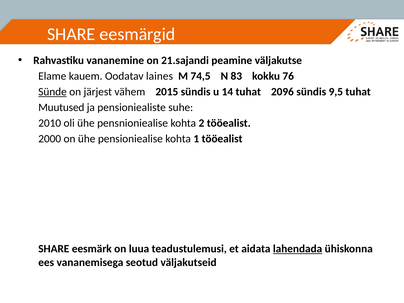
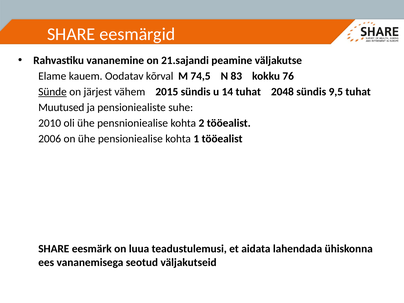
laines: laines -> kõrval
2096: 2096 -> 2048
2000: 2000 -> 2006
lahendada underline: present -> none
